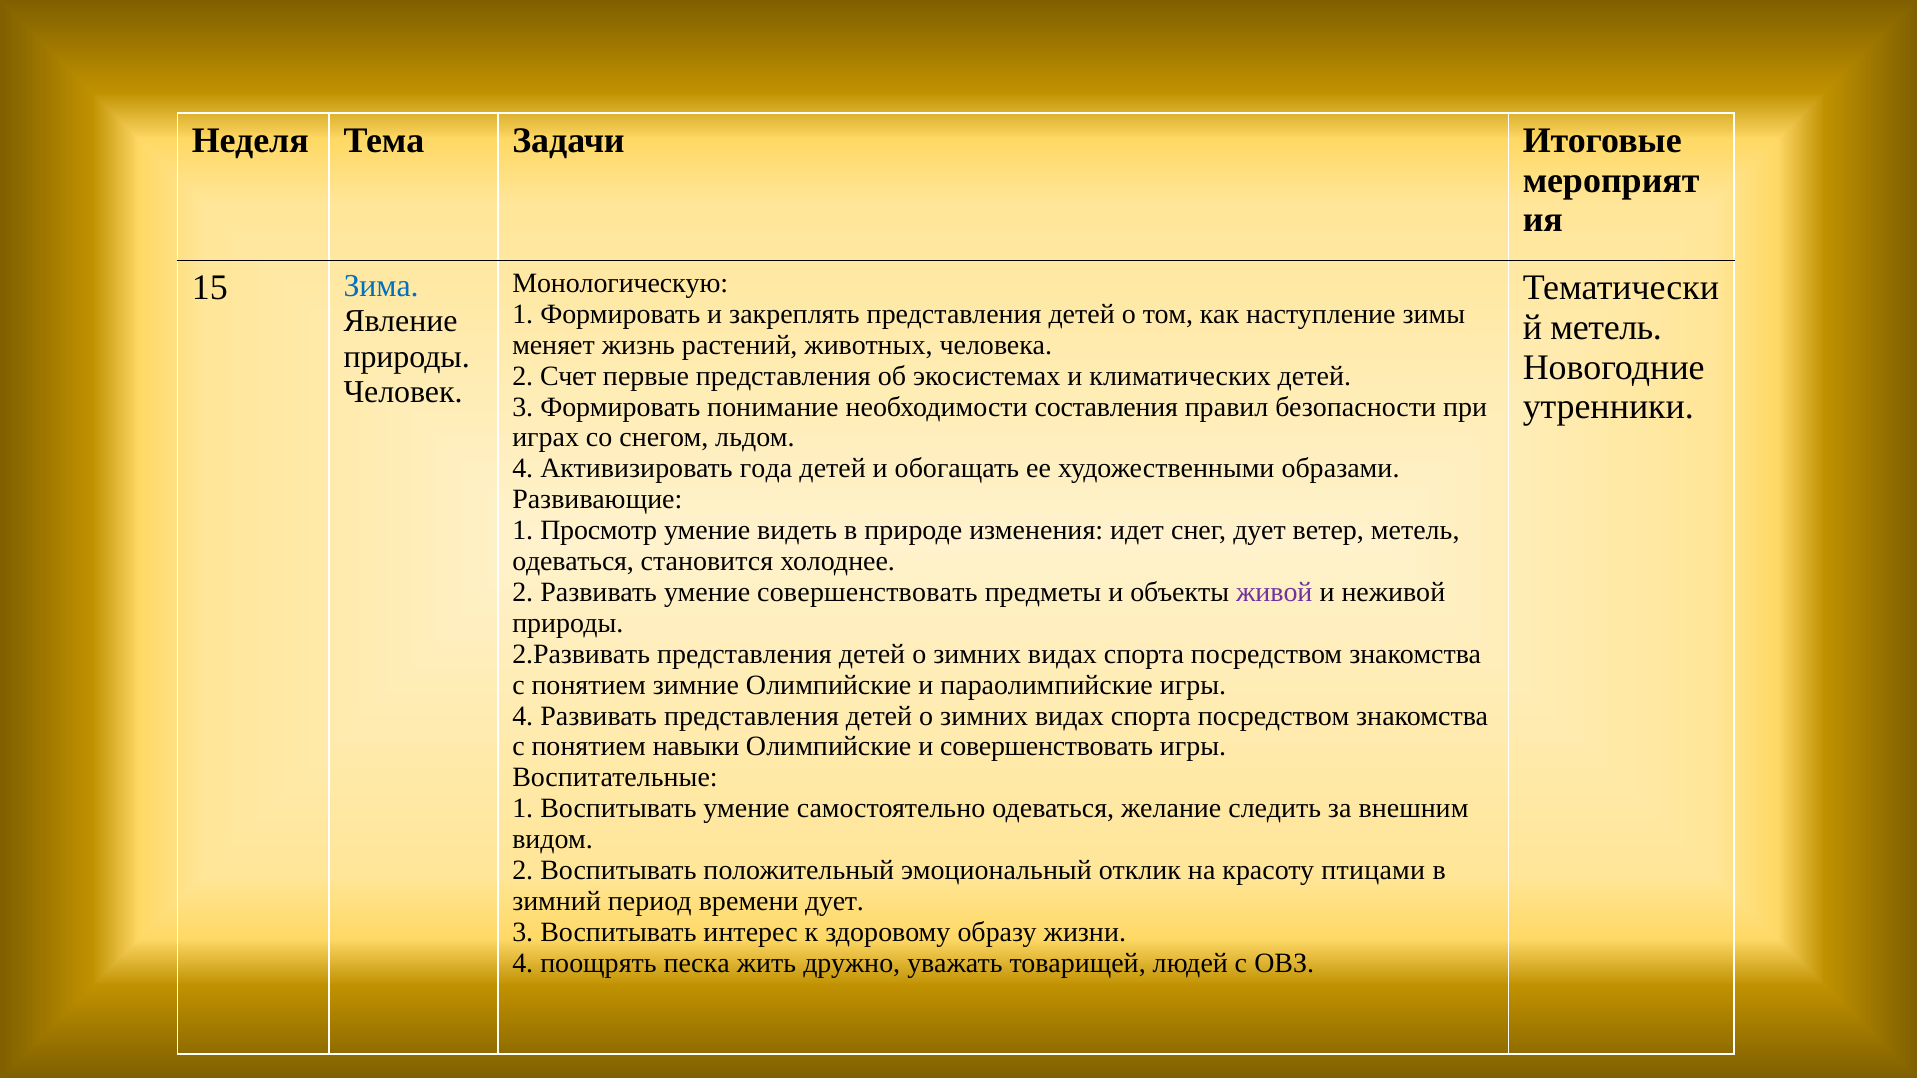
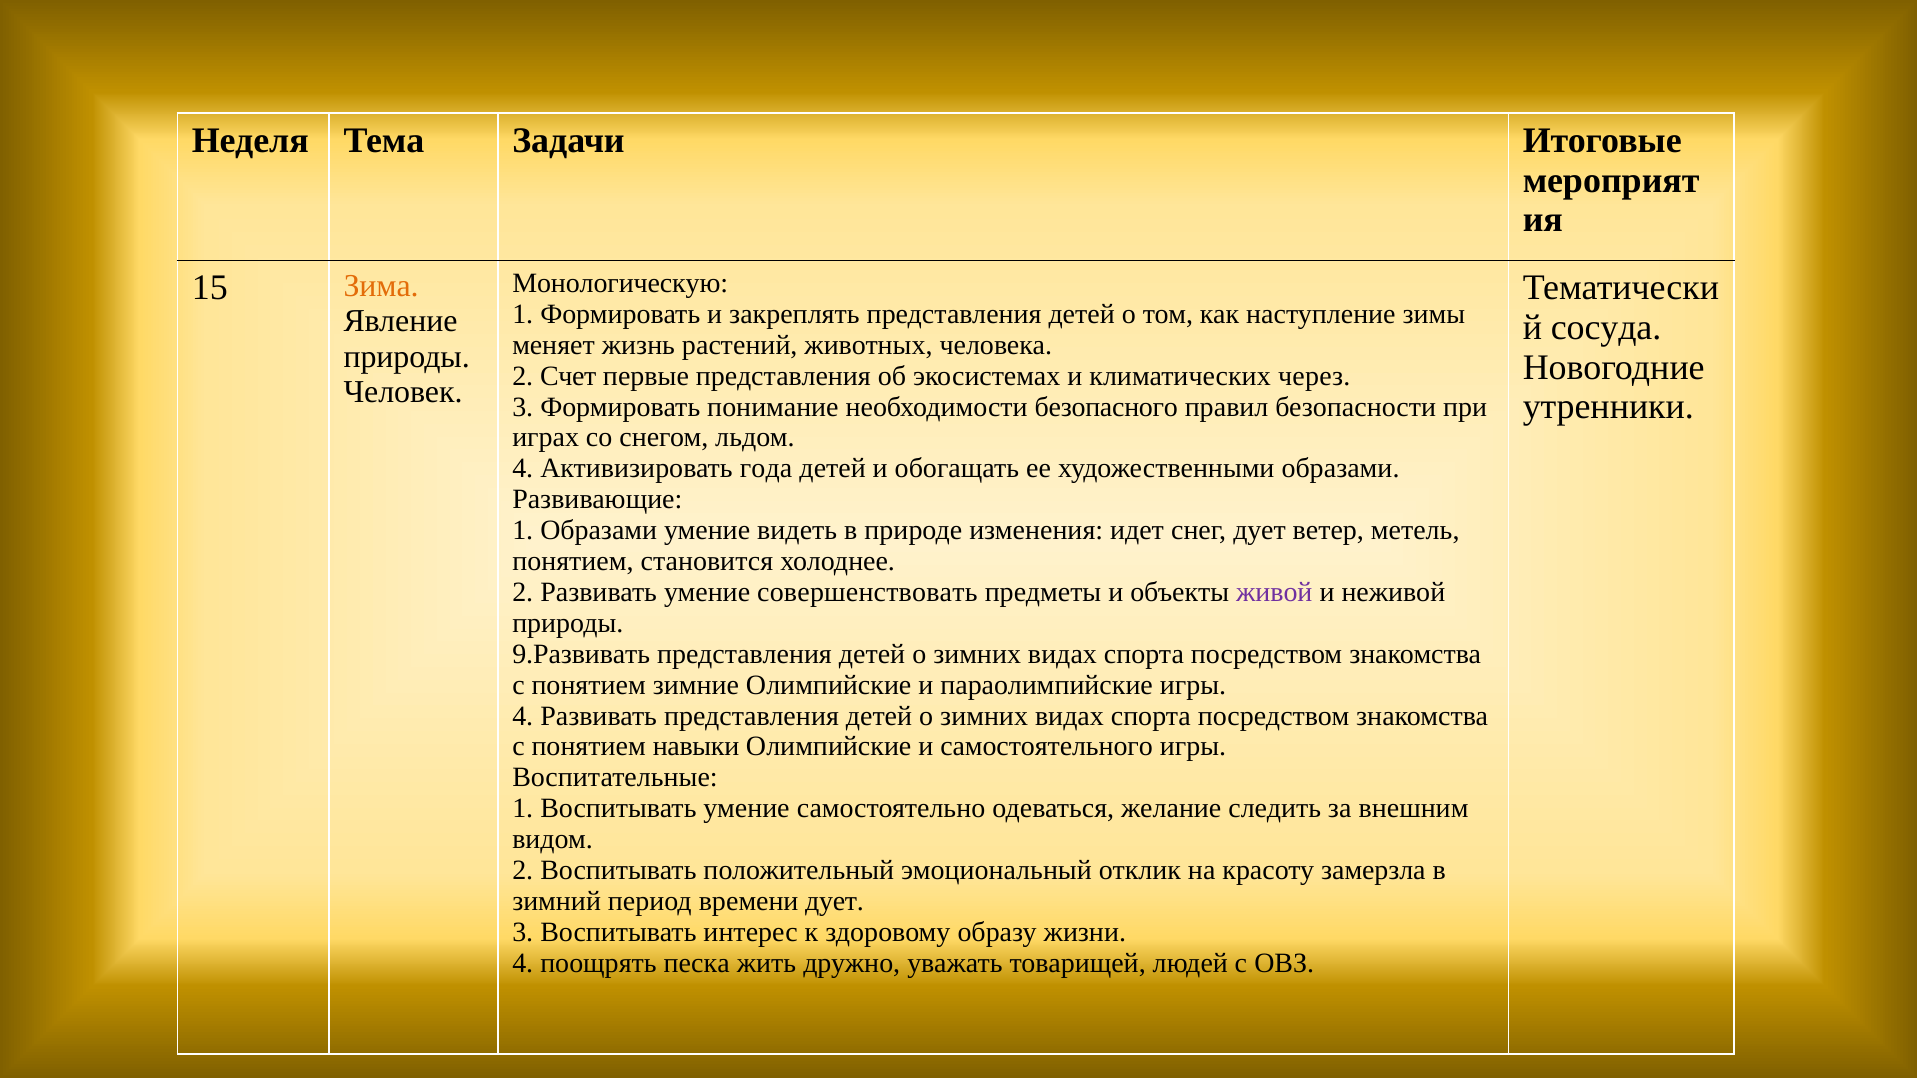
Зима colour: blue -> orange
метель at (1606, 328): метель -> сосуда
климатических детей: детей -> через
составления: составления -> безопасного
1 Просмотр: Просмотр -> Образами
одеваться at (573, 561): одеваться -> понятием
2.Развивать: 2.Развивать -> 9.Развивать
и совершенствовать: совершенствовать -> самостоятельного
птицами: птицами -> замерзла
